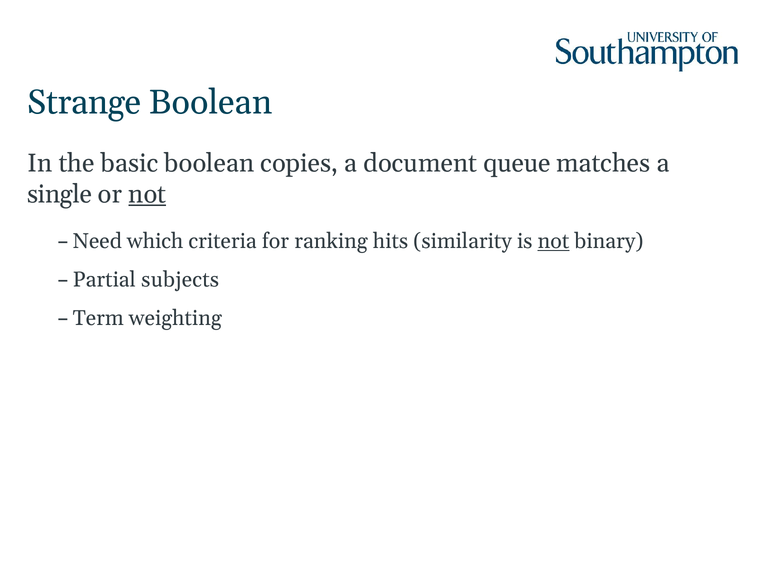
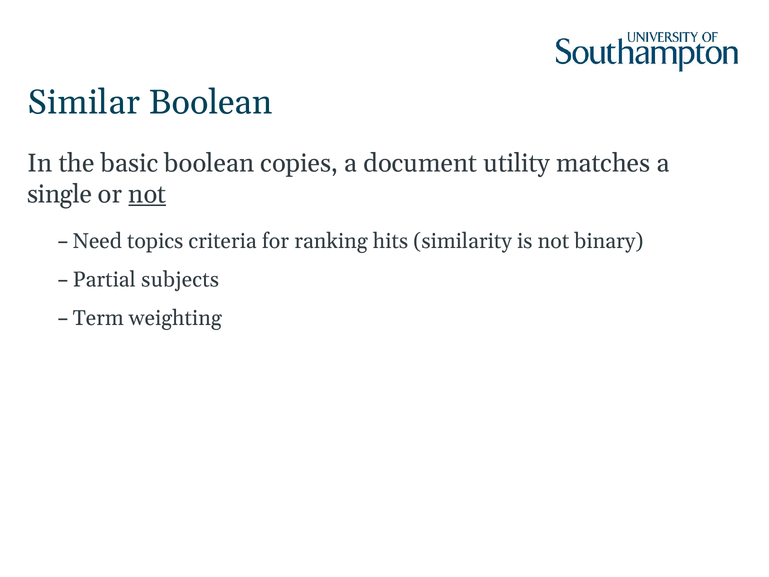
Strange: Strange -> Similar
queue: queue -> utility
which: which -> topics
not at (553, 241) underline: present -> none
